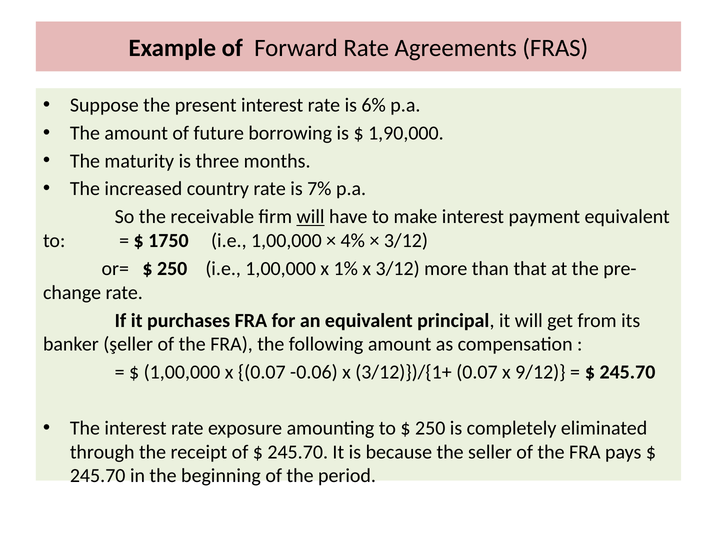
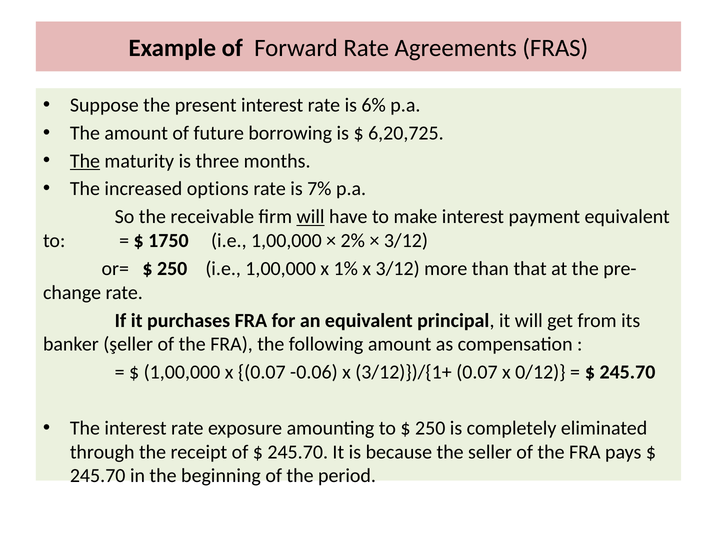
1,90,000: 1,90,000 -> 6,20,725
The at (85, 161) underline: none -> present
country: country -> options
4%: 4% -> 2%
9/12: 9/12 -> 0/12
